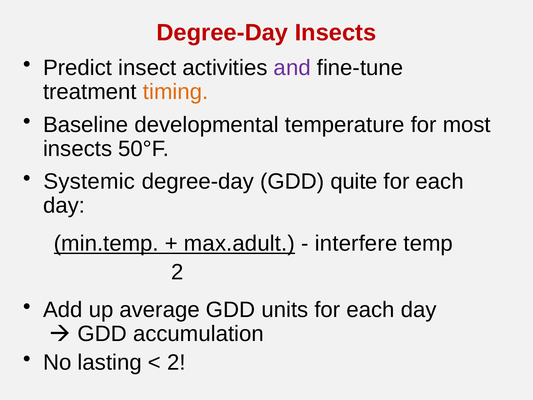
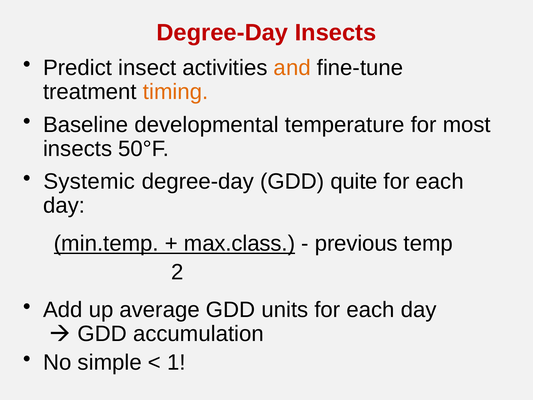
and colour: purple -> orange
max.adult: max.adult -> max.class
interfere: interfere -> previous
lasting: lasting -> simple
2 at (176, 362): 2 -> 1
